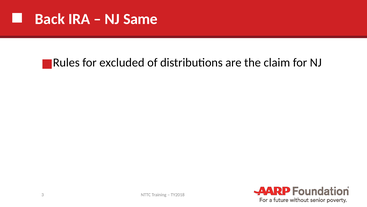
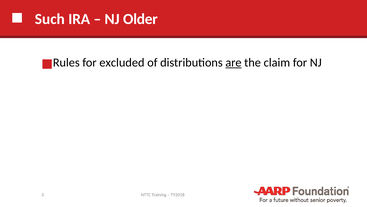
Back: Back -> Such
Same: Same -> Older
are underline: none -> present
